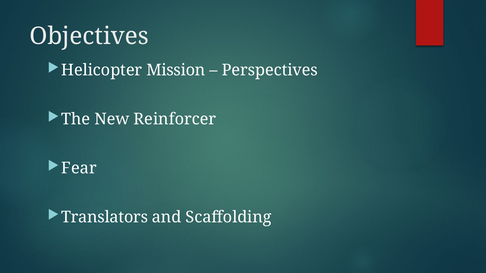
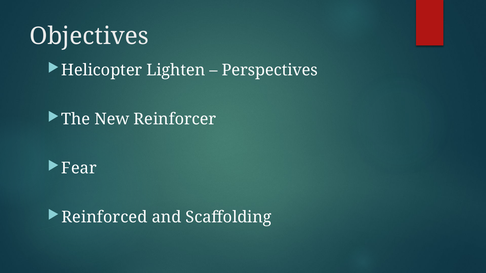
Mission: Mission -> Lighten
Translators: Translators -> Reinforced
